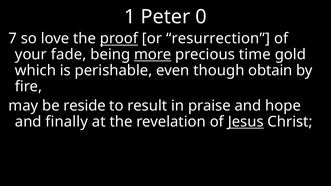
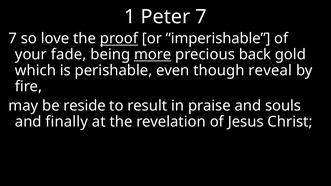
Peter 0: 0 -> 7
resurrection: resurrection -> imperishable
time: time -> back
obtain: obtain -> reveal
hope: hope -> souls
Jesus underline: present -> none
